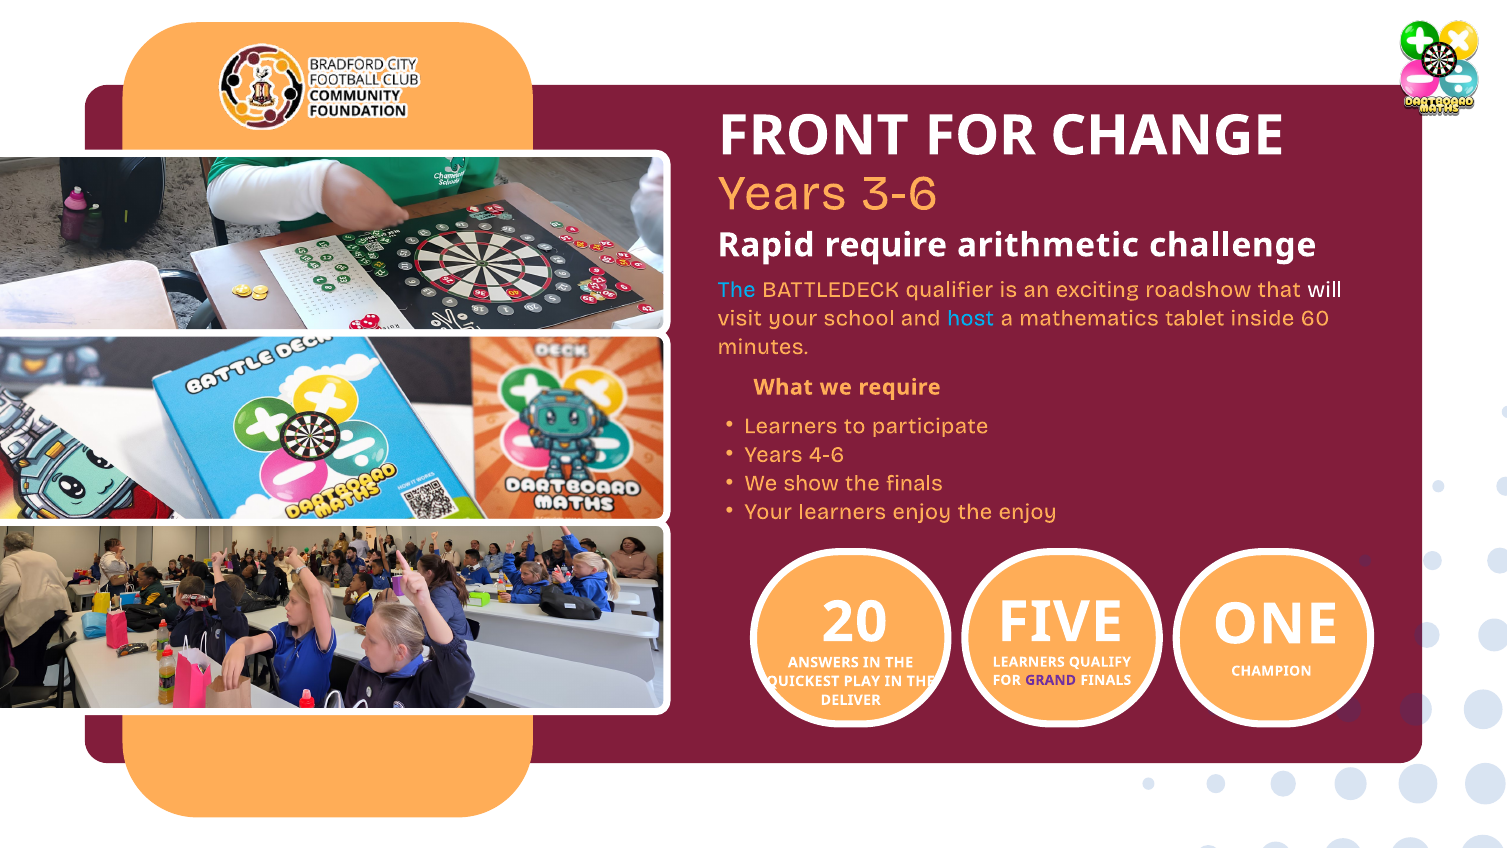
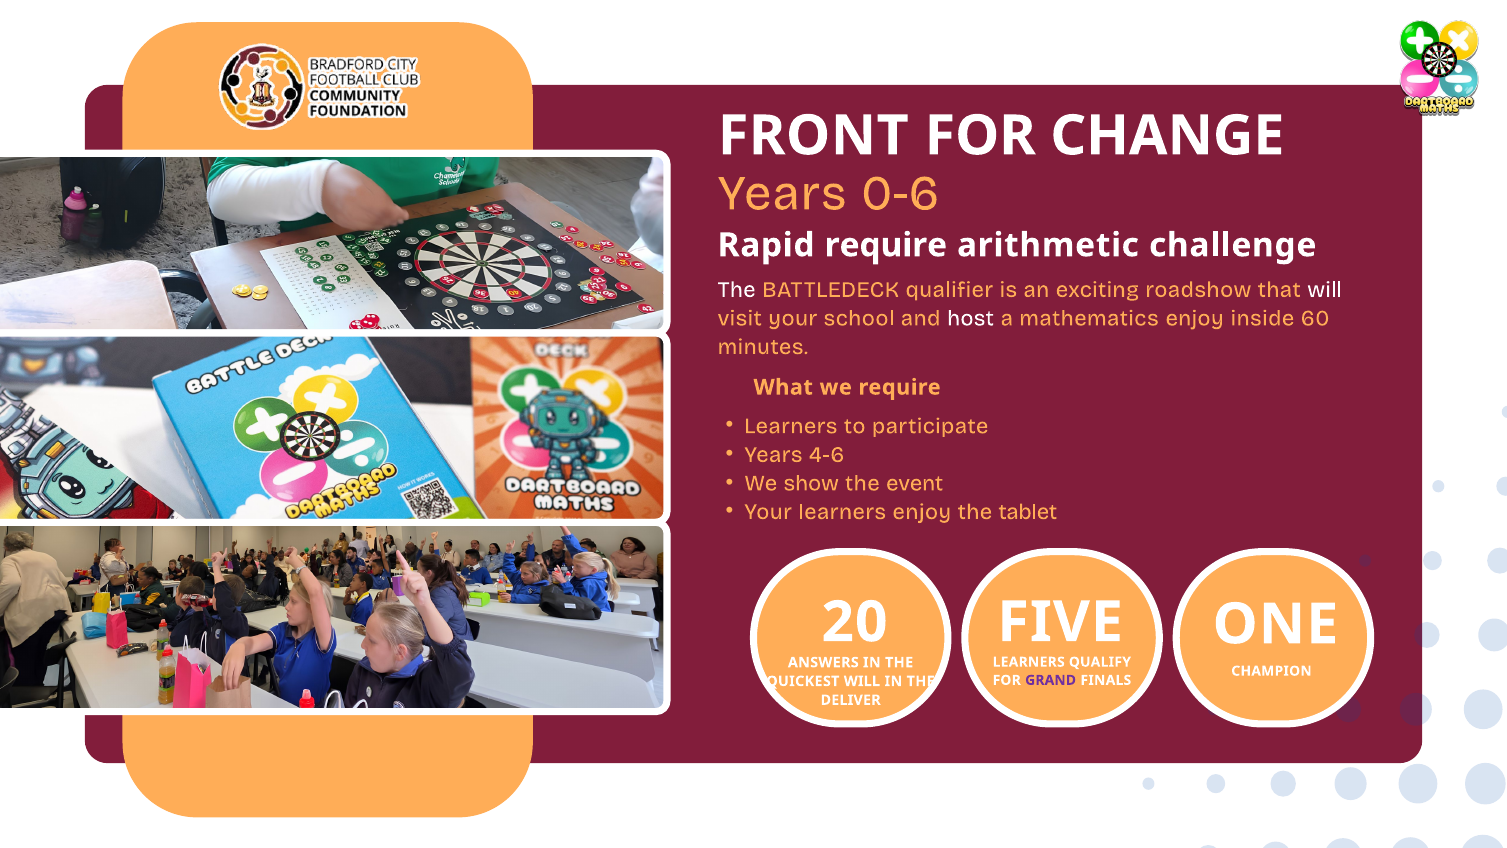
3-6: 3-6 -> 0-6
The at (737, 289) colour: light blue -> white
host colour: light blue -> white
mathematics tablet: tablet -> enjoy
the finals: finals -> event
the enjoy: enjoy -> tablet
QUICKEST PLAY: PLAY -> WILL
